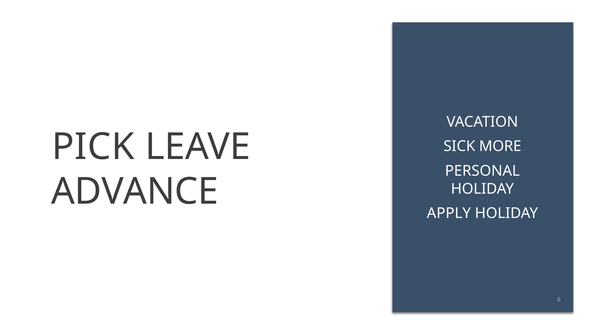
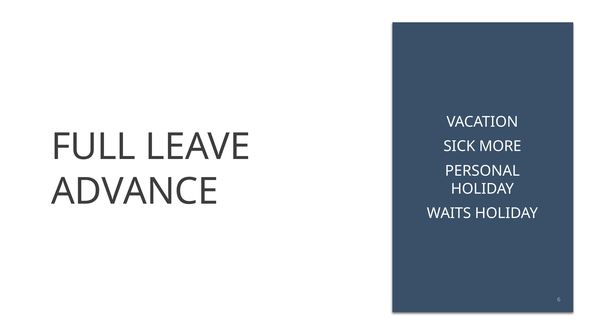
PICK: PICK -> FULL
APPLY: APPLY -> WAITS
